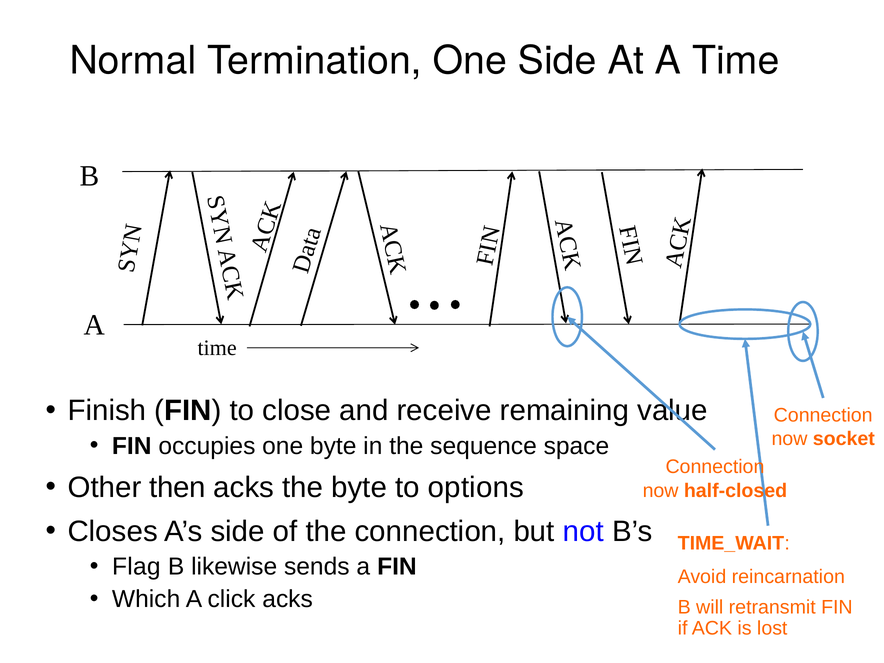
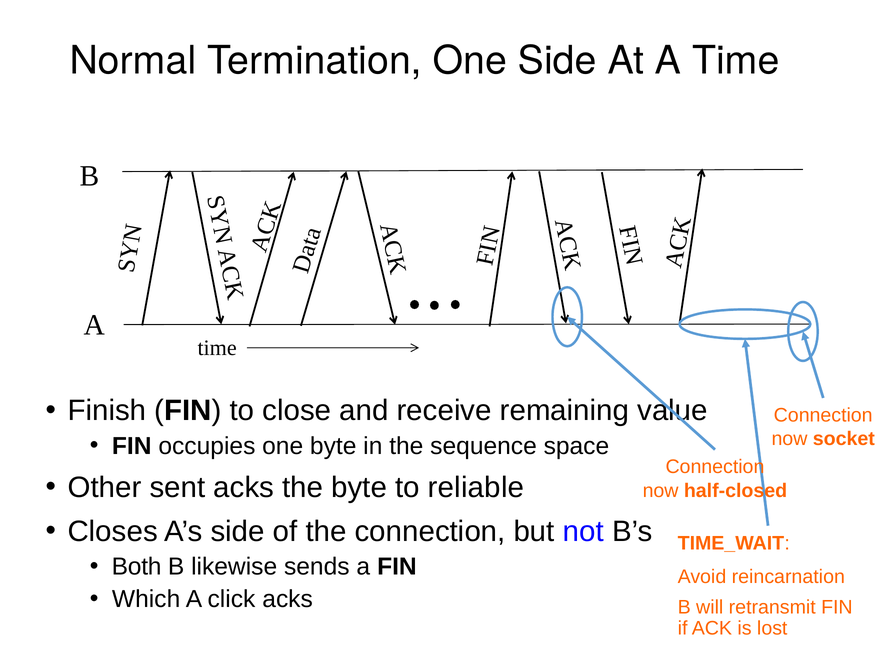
then: then -> sent
options: options -> reliable
Flag: Flag -> Both
